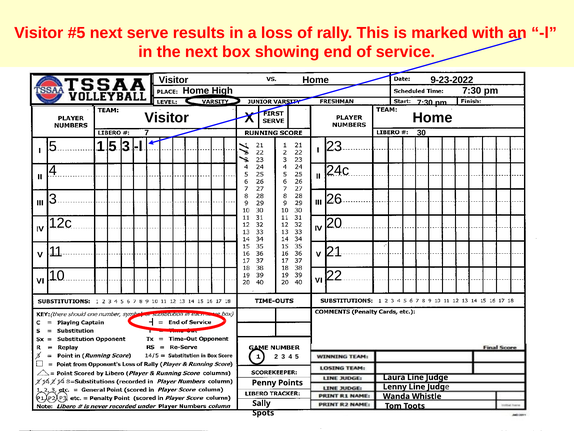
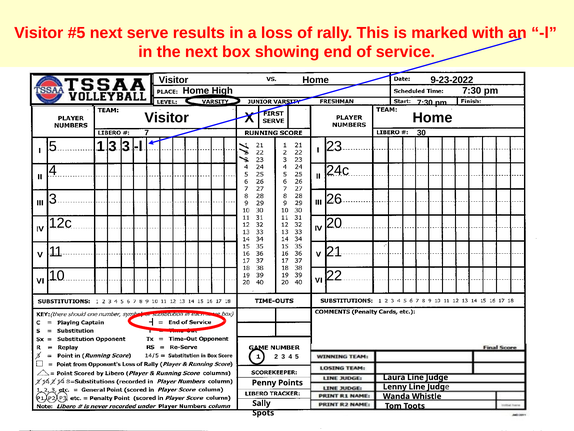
1 5: 5 -> 3
